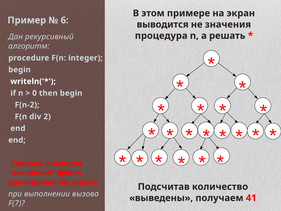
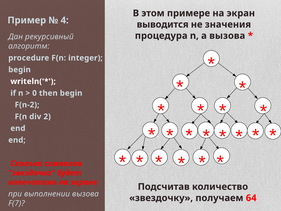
6: 6 -> 4
а решать: решать -> вызова
выведены: выведены -> звездочку
41: 41 -> 64
